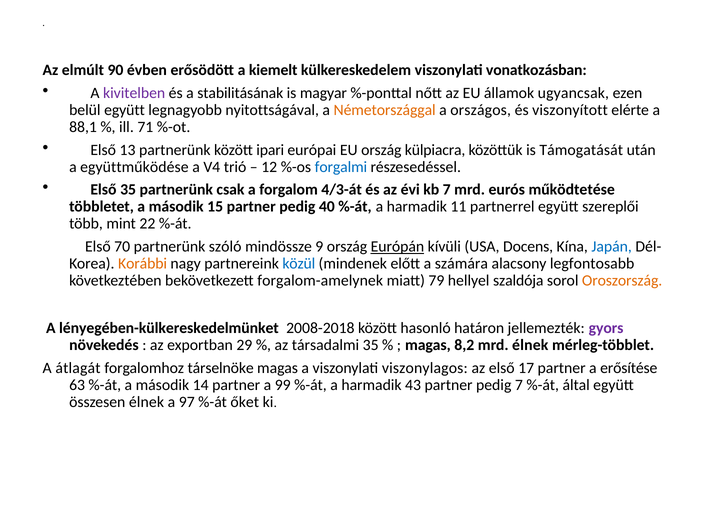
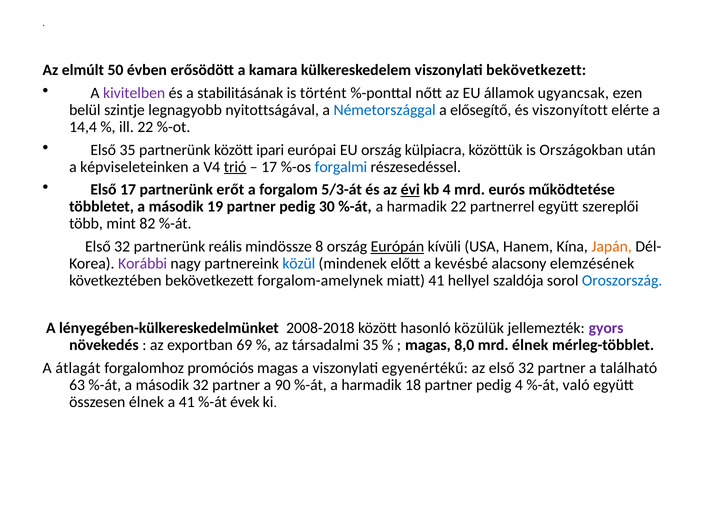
90: 90 -> 50
kiemelt: kiemelt -> kamara
viszonylati vonatkozásban: vonatkozásban -> bekövetkezett
magyar: magyar -> történt
belül együtt: együtt -> szintje
Németországgal colour: orange -> blue
országos: országos -> elősegítő
88,1: 88,1 -> 14,4
ill 71: 71 -> 22
Első 13: 13 -> 35
Támogatását: Támogatását -> Országokban
együttműködése: együttműködése -> képviseleteinken
trió underline: none -> present
12 at (269, 167): 12 -> 17
Első 35: 35 -> 17
csak: csak -> erőt
4/3-át: 4/3-át -> 5/3-át
évi underline: none -> present
kb 7: 7 -> 4
15: 15 -> 19
40: 40 -> 30
harmadik 11: 11 -> 22
22: 22 -> 82
70 at (122, 247): 70 -> 32
szóló: szóló -> reális
9: 9 -> 8
Docens: Docens -> Hanem
Japán colour: blue -> orange
Korábbi colour: orange -> purple
számára: számára -> kevésbé
legfontosabb: legfontosabb -> elemzésének
miatt 79: 79 -> 41
Oroszország colour: orange -> blue
határon: határon -> közülük
29: 29 -> 69
8,2: 8,2 -> 8,0
társelnöke: társelnöke -> promóciós
viszonylagos: viszonylagos -> egyenértékű
az első 17: 17 -> 32
erősítése: erősítése -> található
második 14: 14 -> 32
99: 99 -> 90
43: 43 -> 18
pedig 7: 7 -> 4
által: által -> való
a 97: 97 -> 41
őket: őket -> évek
